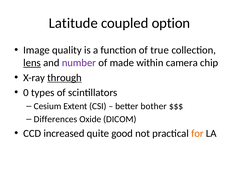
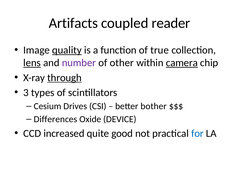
Latitude: Latitude -> Artifacts
option: option -> reader
quality underline: none -> present
made: made -> other
camera underline: none -> present
0: 0 -> 3
Extent: Extent -> Drives
DICOM: DICOM -> DEVICE
for colour: orange -> blue
